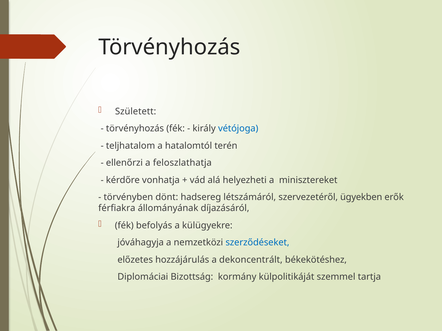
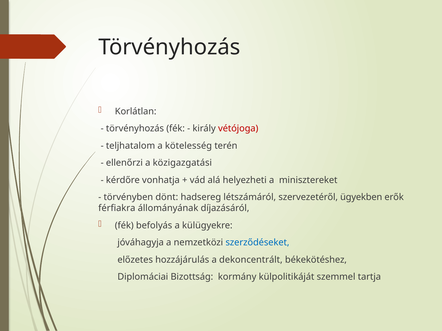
Született: Született -> Korlátlan
vétójoga colour: blue -> red
hatalomtól: hatalomtól -> kötelesség
feloszlathatja: feloszlathatja -> közigazgatási
